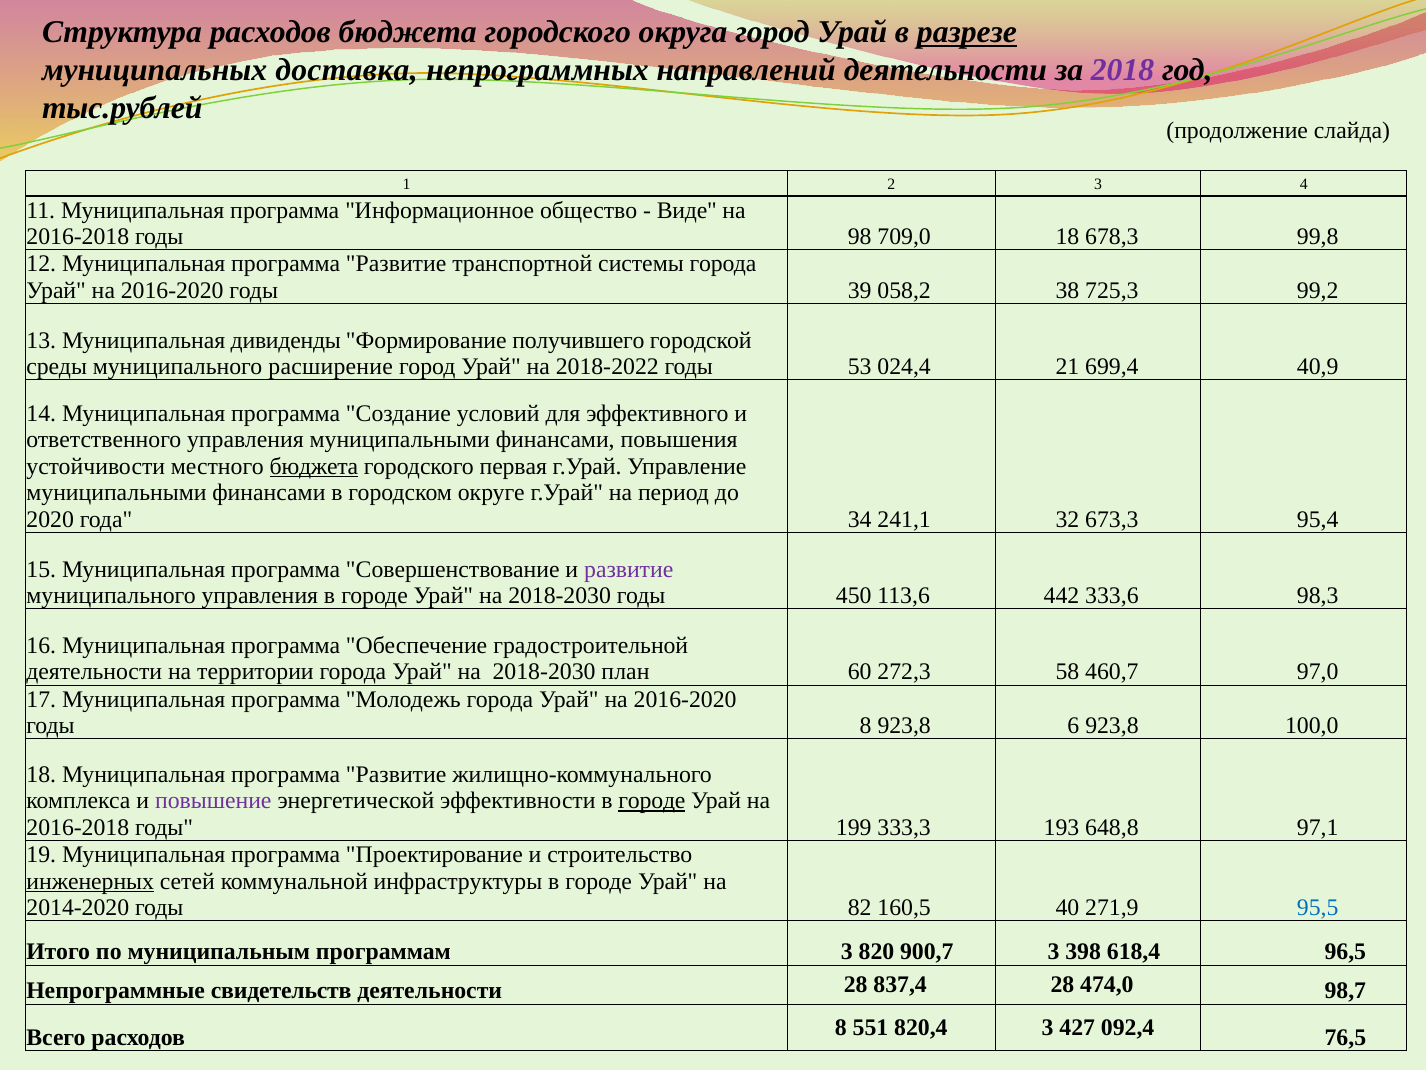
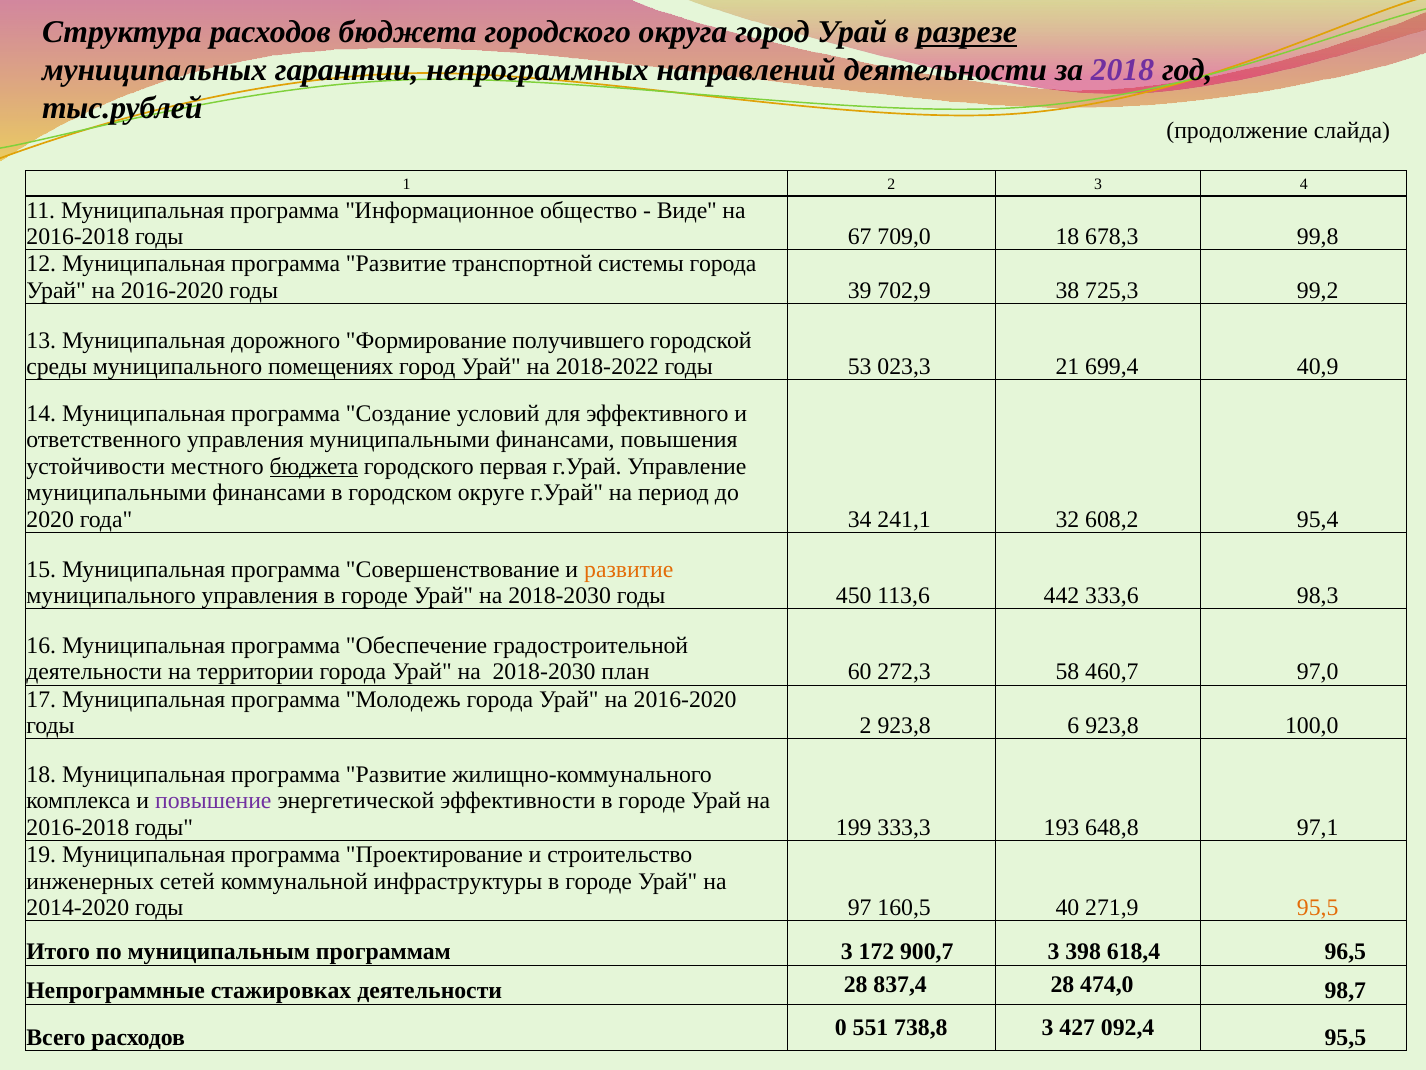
доставка: доставка -> гарантии
98: 98 -> 67
058,2: 058,2 -> 702,9
дивиденды: дивиденды -> дорожного
расширение: расширение -> помещениях
024,4: 024,4 -> 023,3
673,3: 673,3 -> 608,2
развитие at (629, 569) colour: purple -> orange
годы 8: 8 -> 2
городе at (652, 801) underline: present -> none
инженерных underline: present -> none
82: 82 -> 97
95,5 at (1318, 907) colour: blue -> orange
820: 820 -> 172
свидетельств: свидетельств -> стажировках
расходов 8: 8 -> 0
820,4: 820,4 -> 738,8
092,4 76,5: 76,5 -> 95,5
